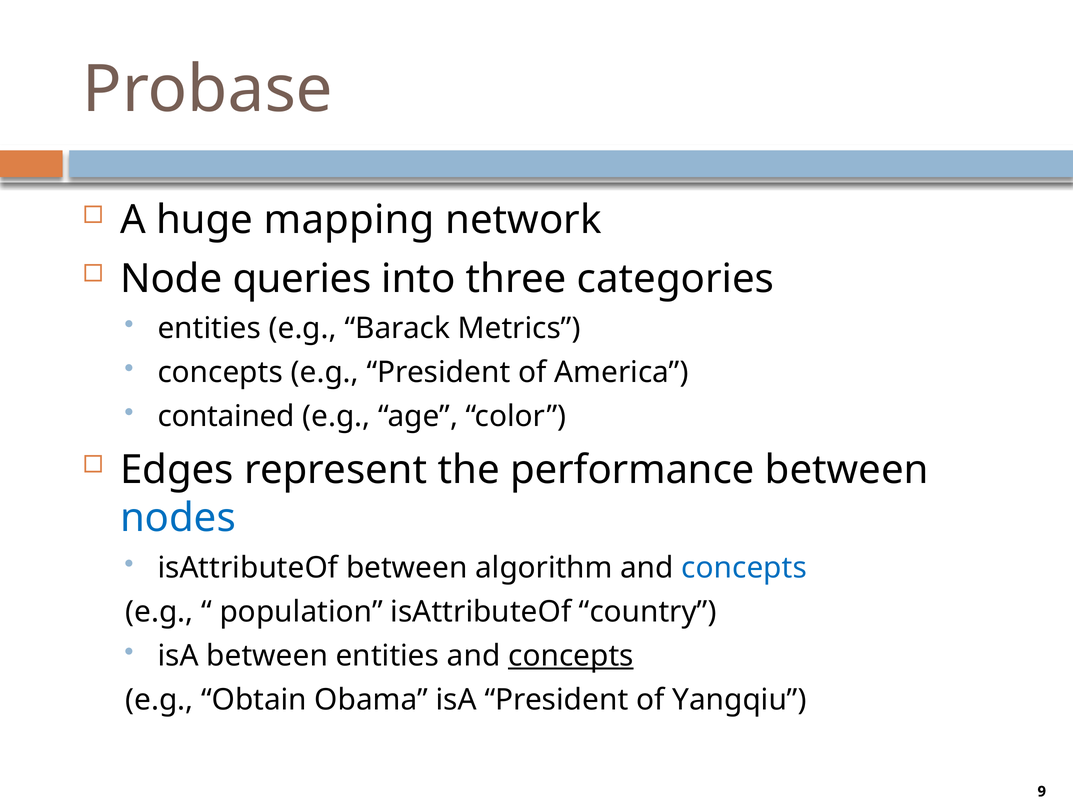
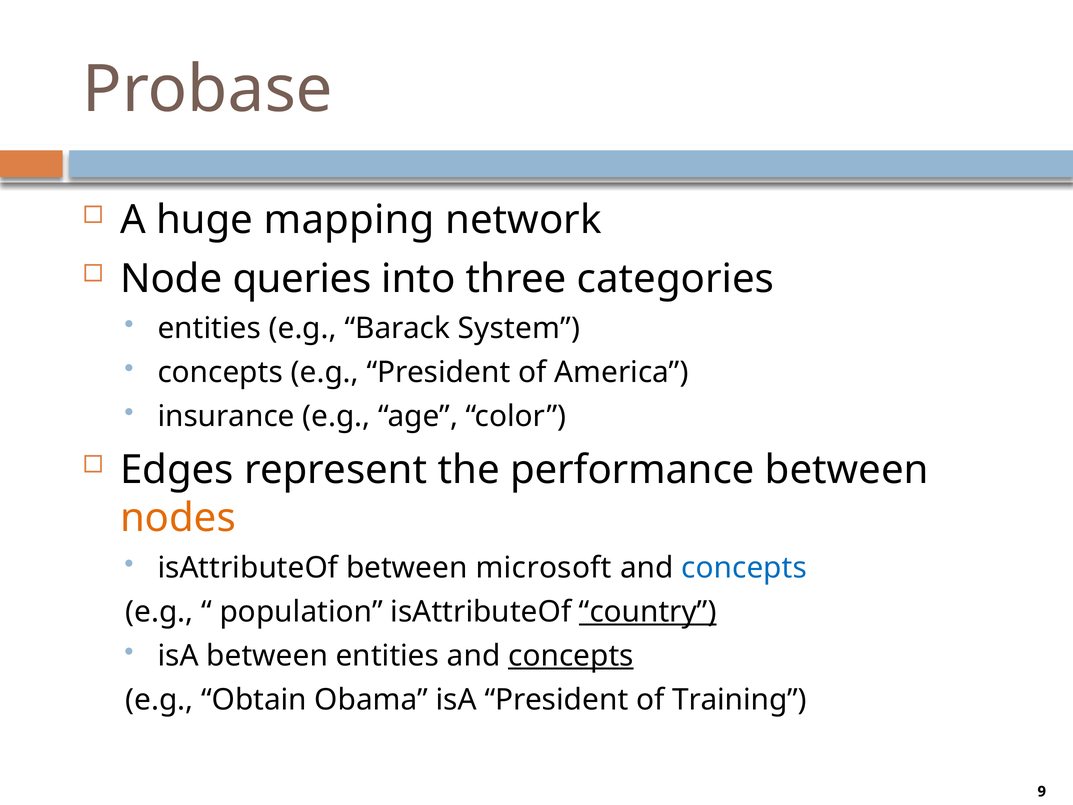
Metrics: Metrics -> System
contained: contained -> insurance
nodes colour: blue -> orange
algorithm: algorithm -> microsoft
country underline: none -> present
Yangqiu: Yangqiu -> Training
